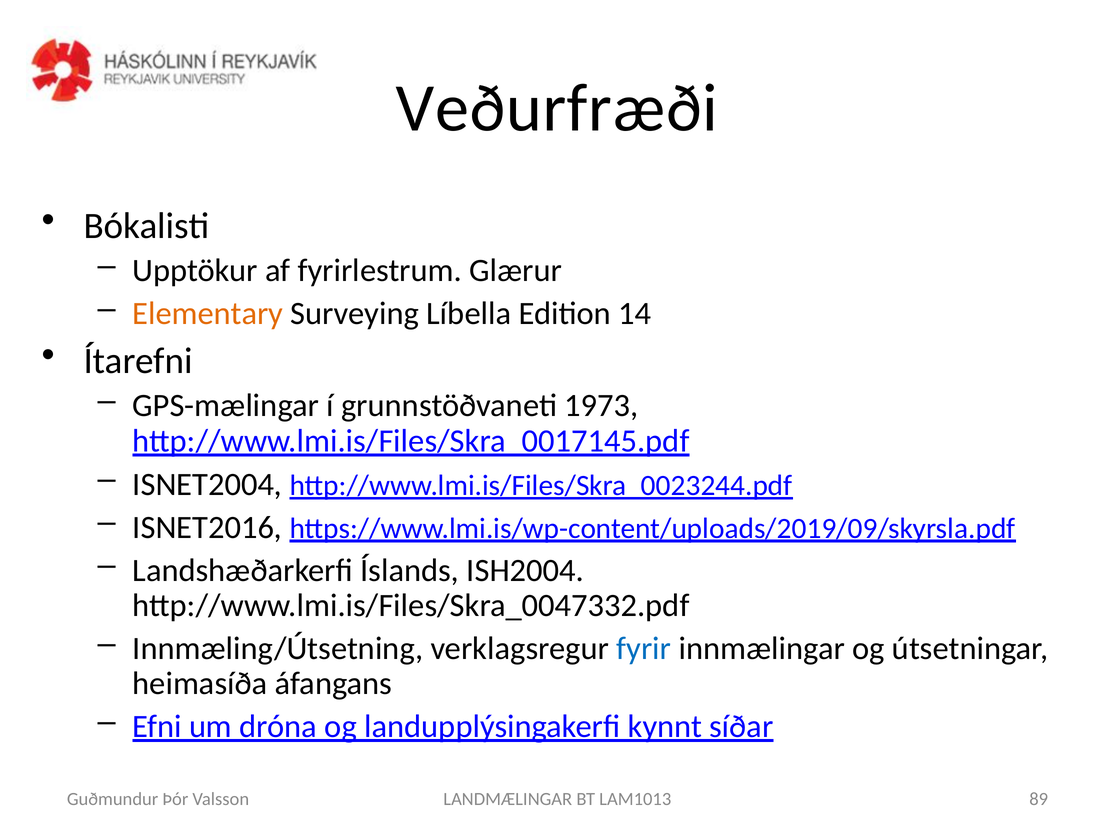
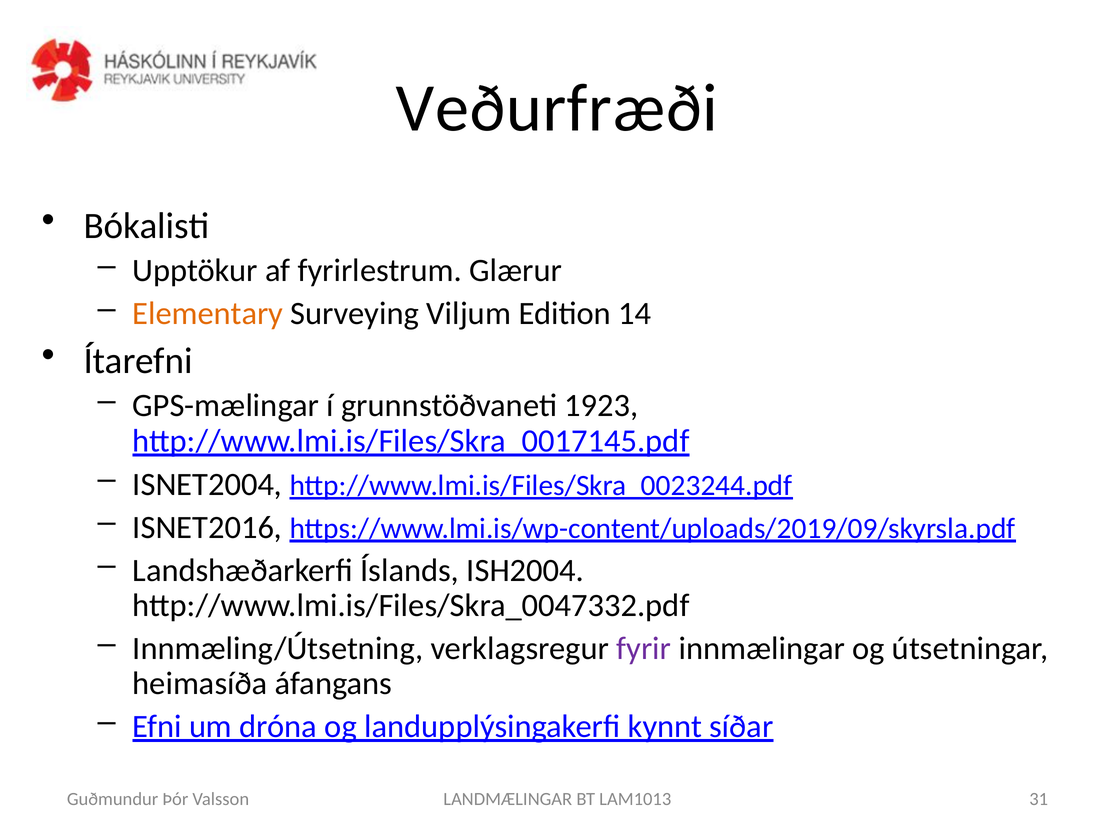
Líbella: Líbella -> Viljum
1973: 1973 -> 1923
fyrir colour: blue -> purple
89: 89 -> 31
